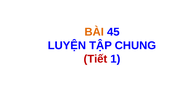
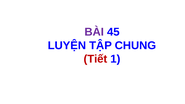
BÀI colour: orange -> purple
